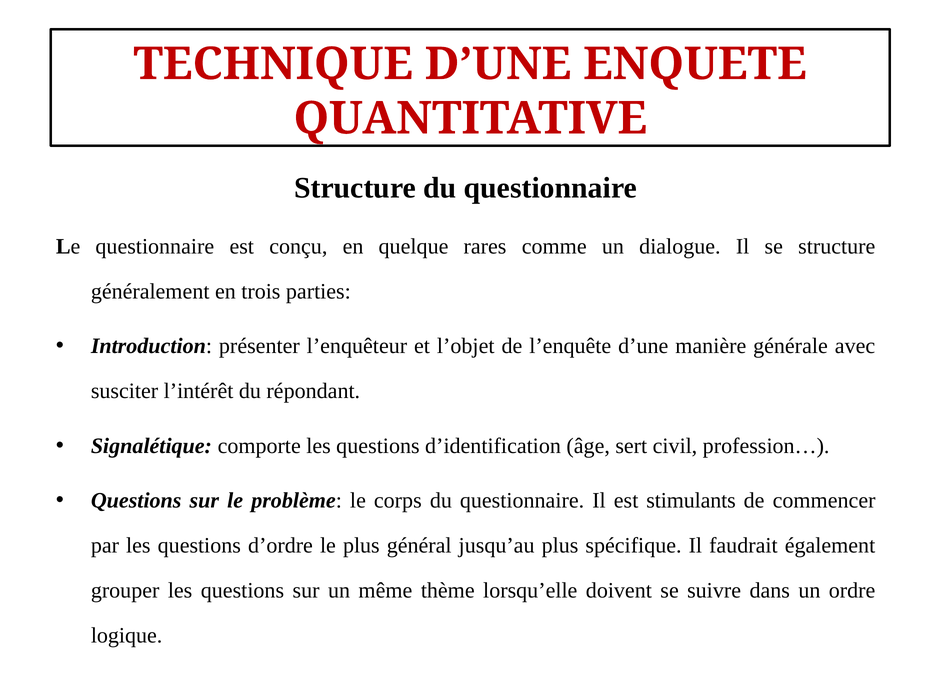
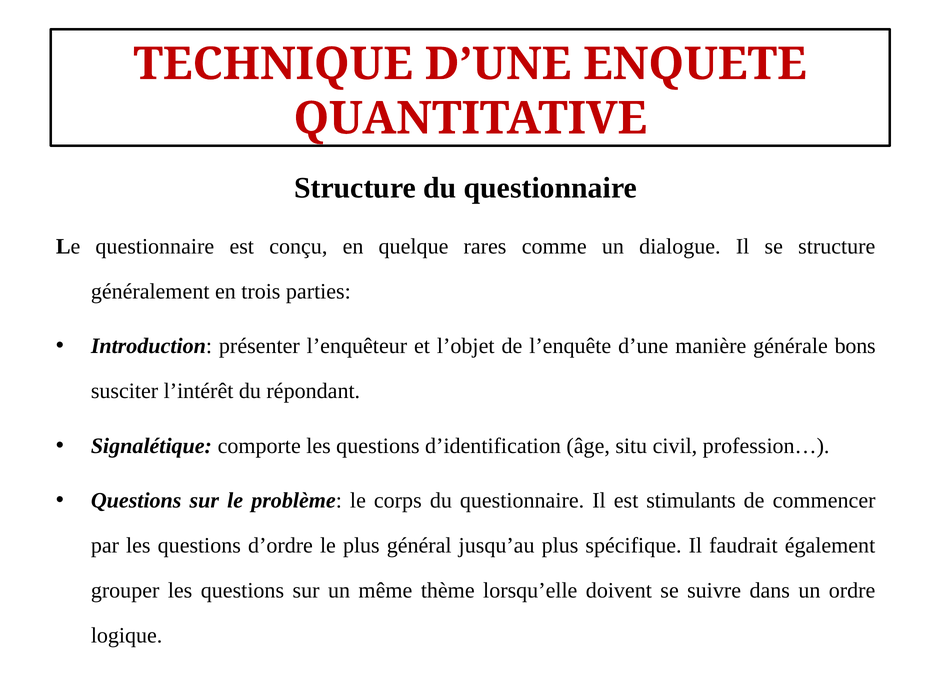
avec: avec -> bons
sert: sert -> situ
